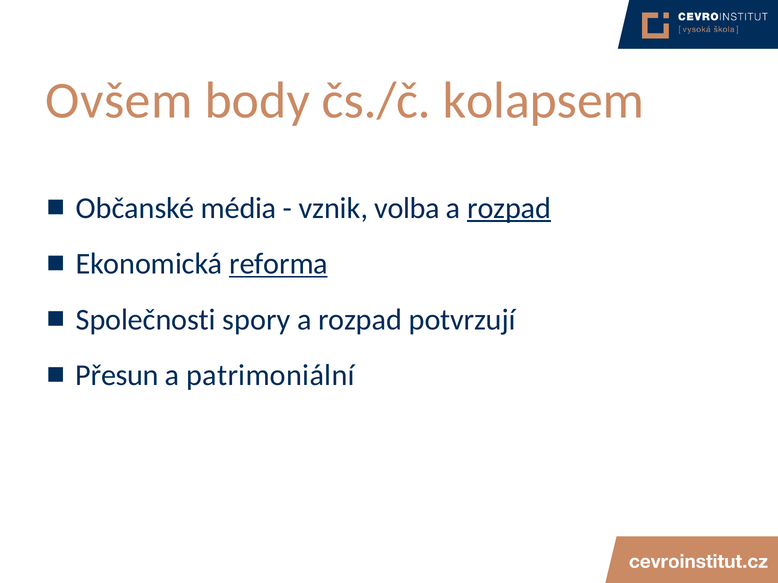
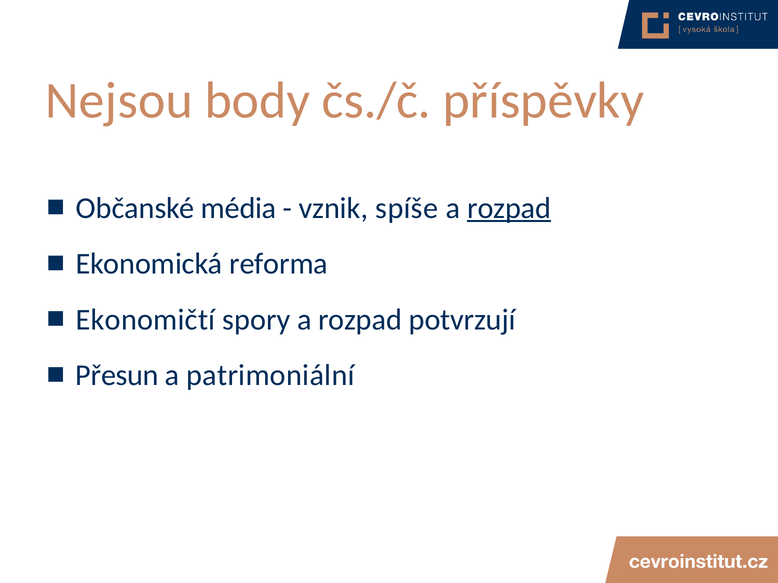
Ovšem: Ovšem -> Nejsou
kolapsem: kolapsem -> příspěvky
volba: volba -> spíše
reforma underline: present -> none
Společnosti: Společnosti -> Ekonomičtí
